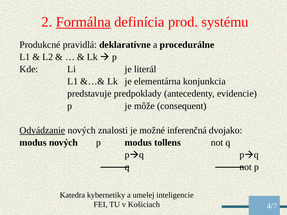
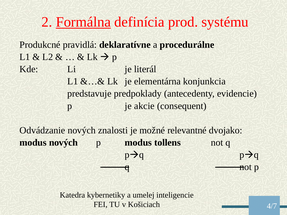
môže: môže -> akcie
Odvádzanie underline: present -> none
inferenčná: inferenčná -> relevantné
